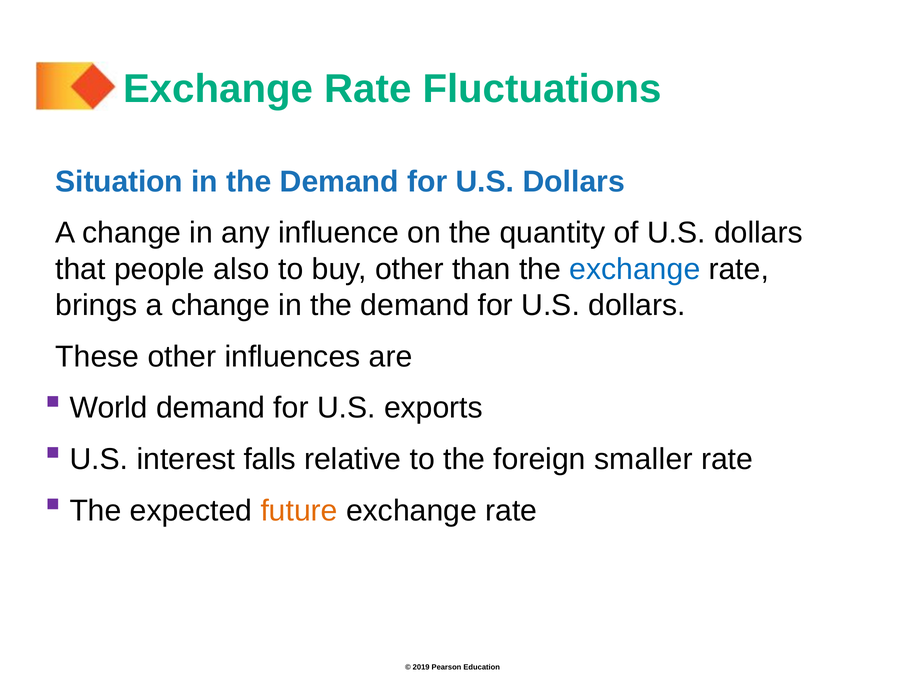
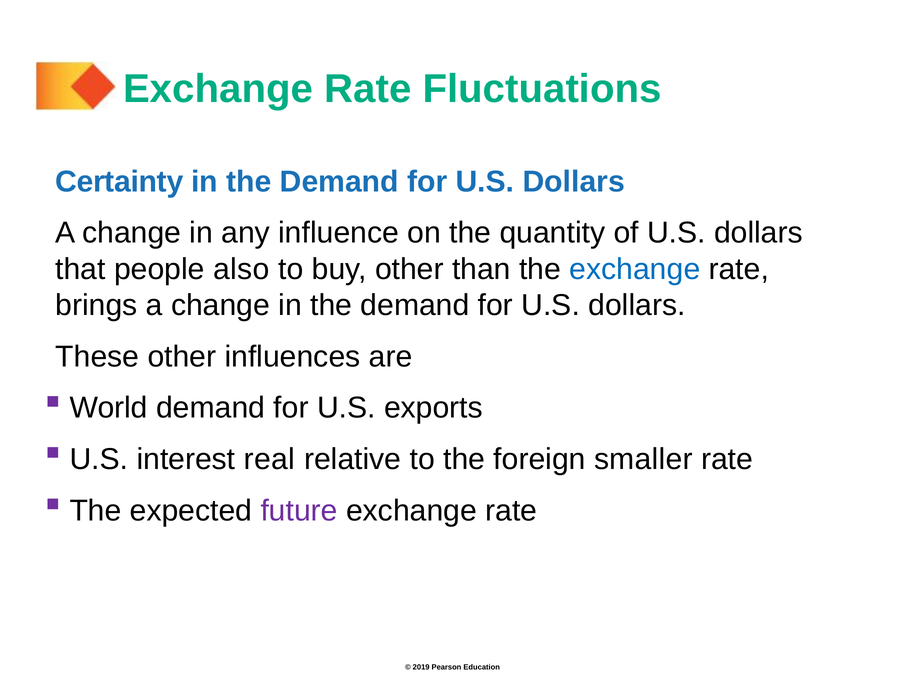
Situation: Situation -> Certainty
falls: falls -> real
future colour: orange -> purple
